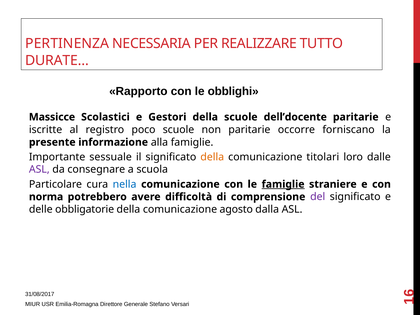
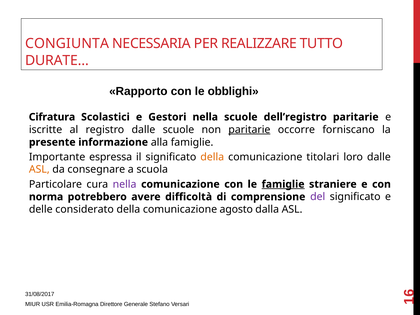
PERTINENZA: PERTINENZA -> CONGIUNTA
Massicce: Massicce -> Cifratura
Gestori della: della -> nella
dell’docente: dell’docente -> dell’registro
registro poco: poco -> dalle
paritarie at (249, 130) underline: none -> present
sessuale: sessuale -> espressa
ASL at (39, 170) colour: purple -> orange
nella at (125, 184) colour: blue -> purple
obbligatorie: obbligatorie -> considerato
